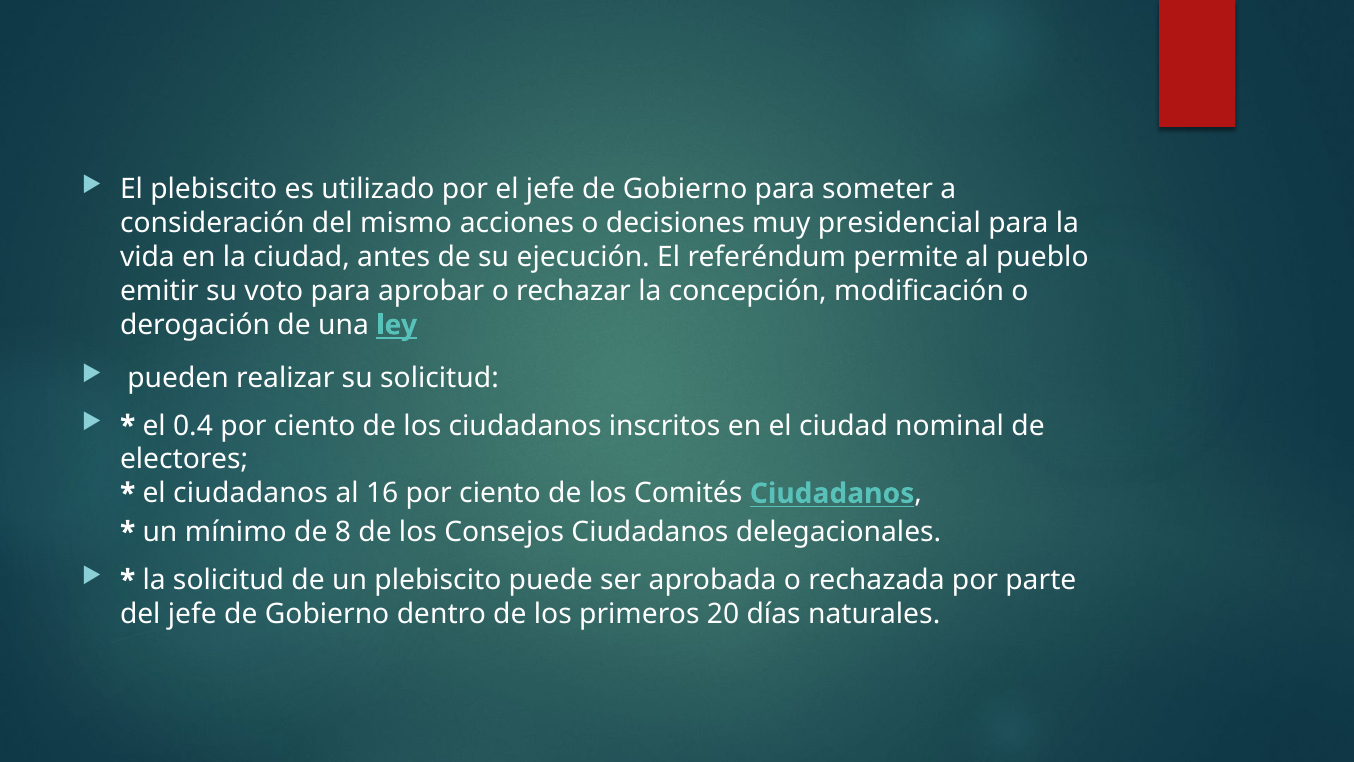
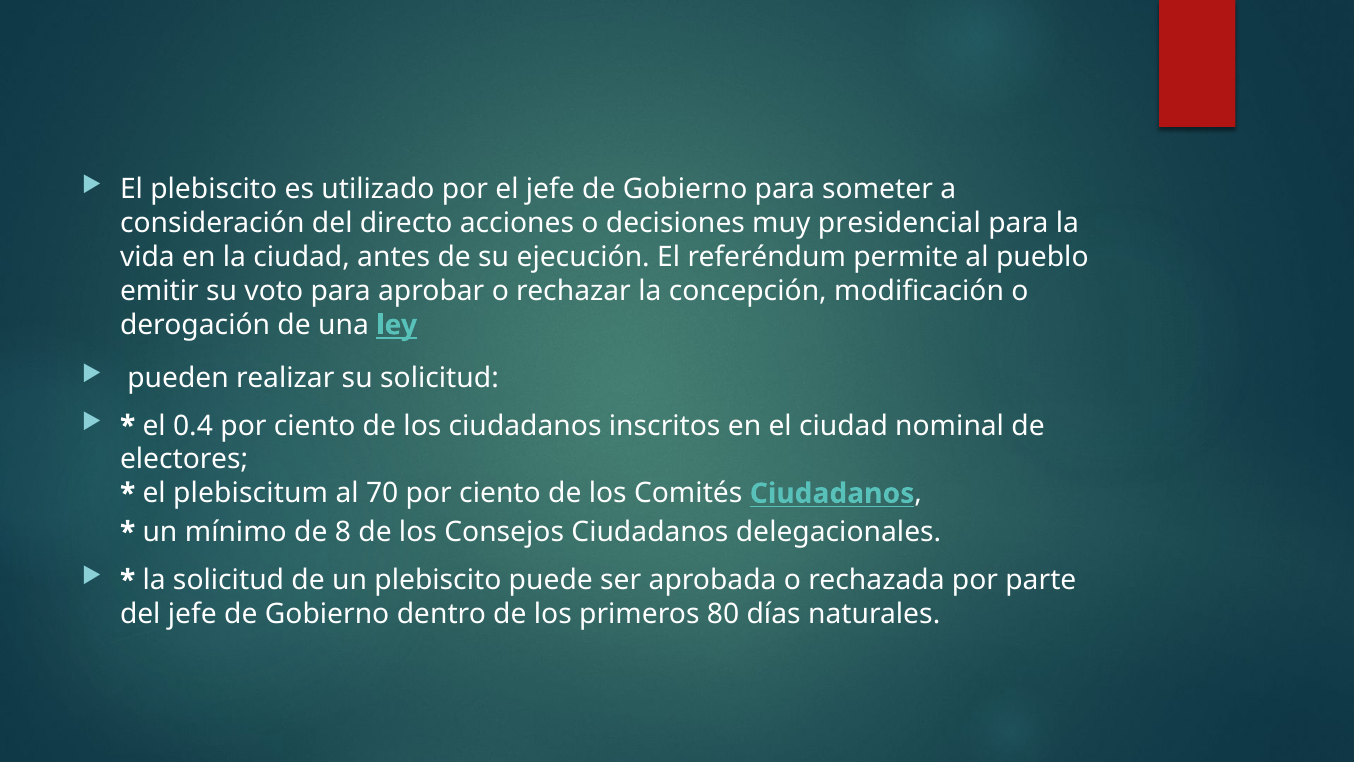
mismo: mismo -> directo
el ciudadanos: ciudadanos -> plebiscitum
16: 16 -> 70
20: 20 -> 80
